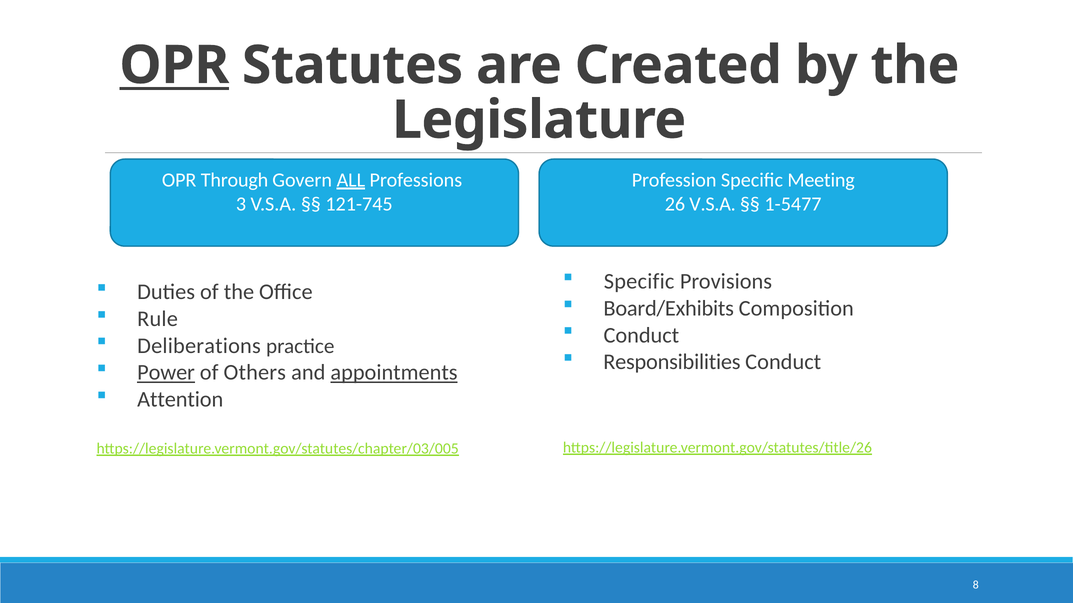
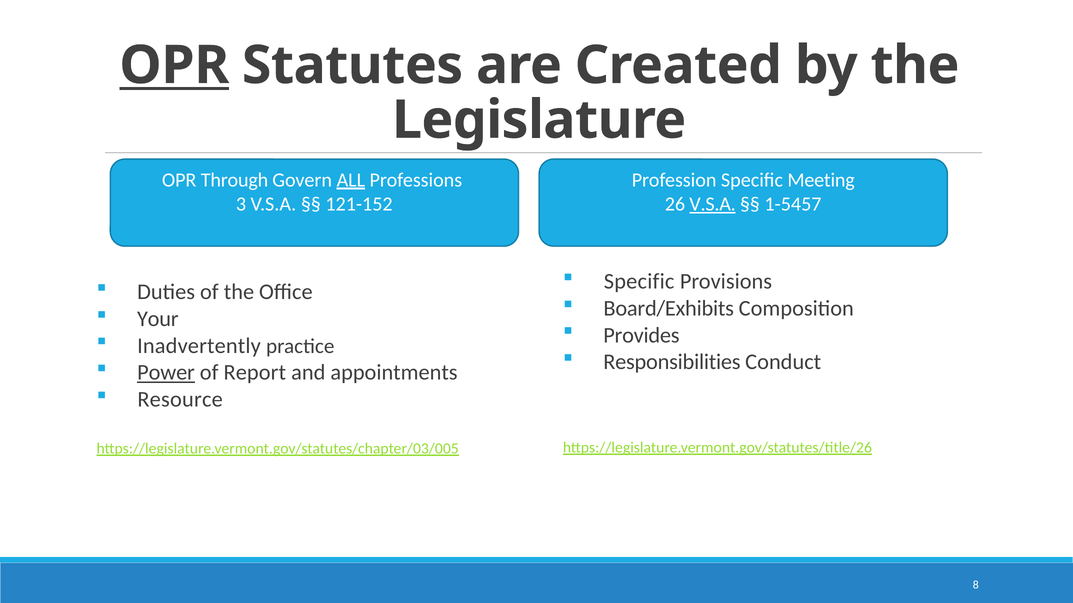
121-745: 121-745 -> 121-152
V.S.A at (713, 204) underline: none -> present
1-5477: 1-5477 -> 1-5457
Rule: Rule -> Your
Conduct at (641, 336): Conduct -> Provides
Deliberations: Deliberations -> Inadvertently
Others: Others -> Report
appointments underline: present -> none
Attention: Attention -> Resource
